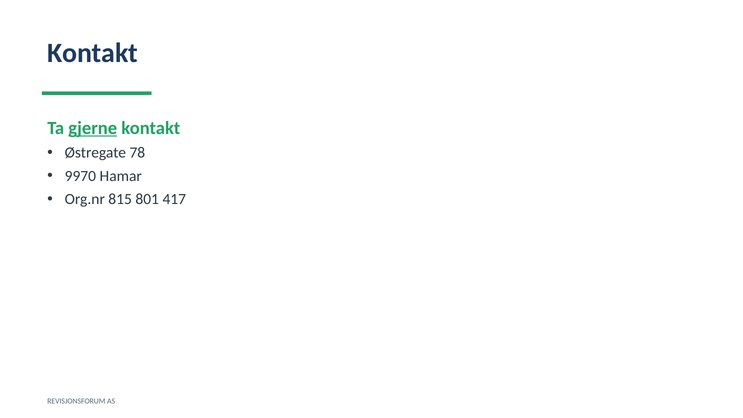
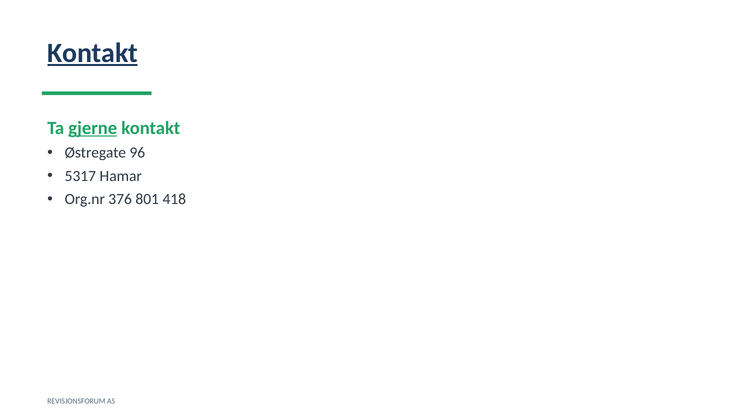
Kontakt at (93, 53) underline: none -> present
78: 78 -> 96
9970: 9970 -> 5317
815: 815 -> 376
417: 417 -> 418
